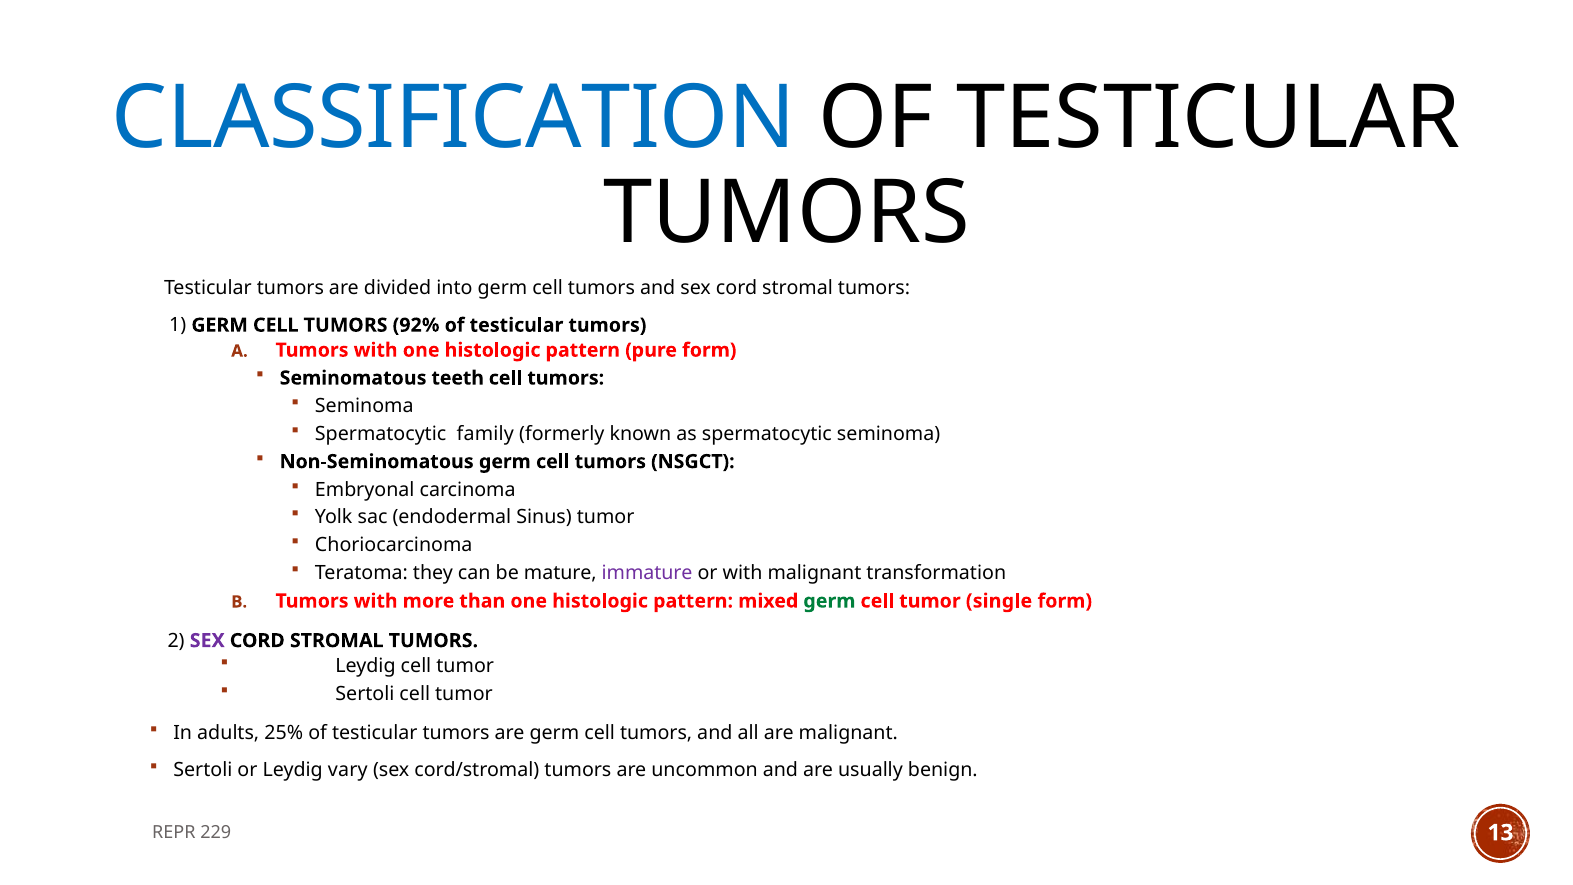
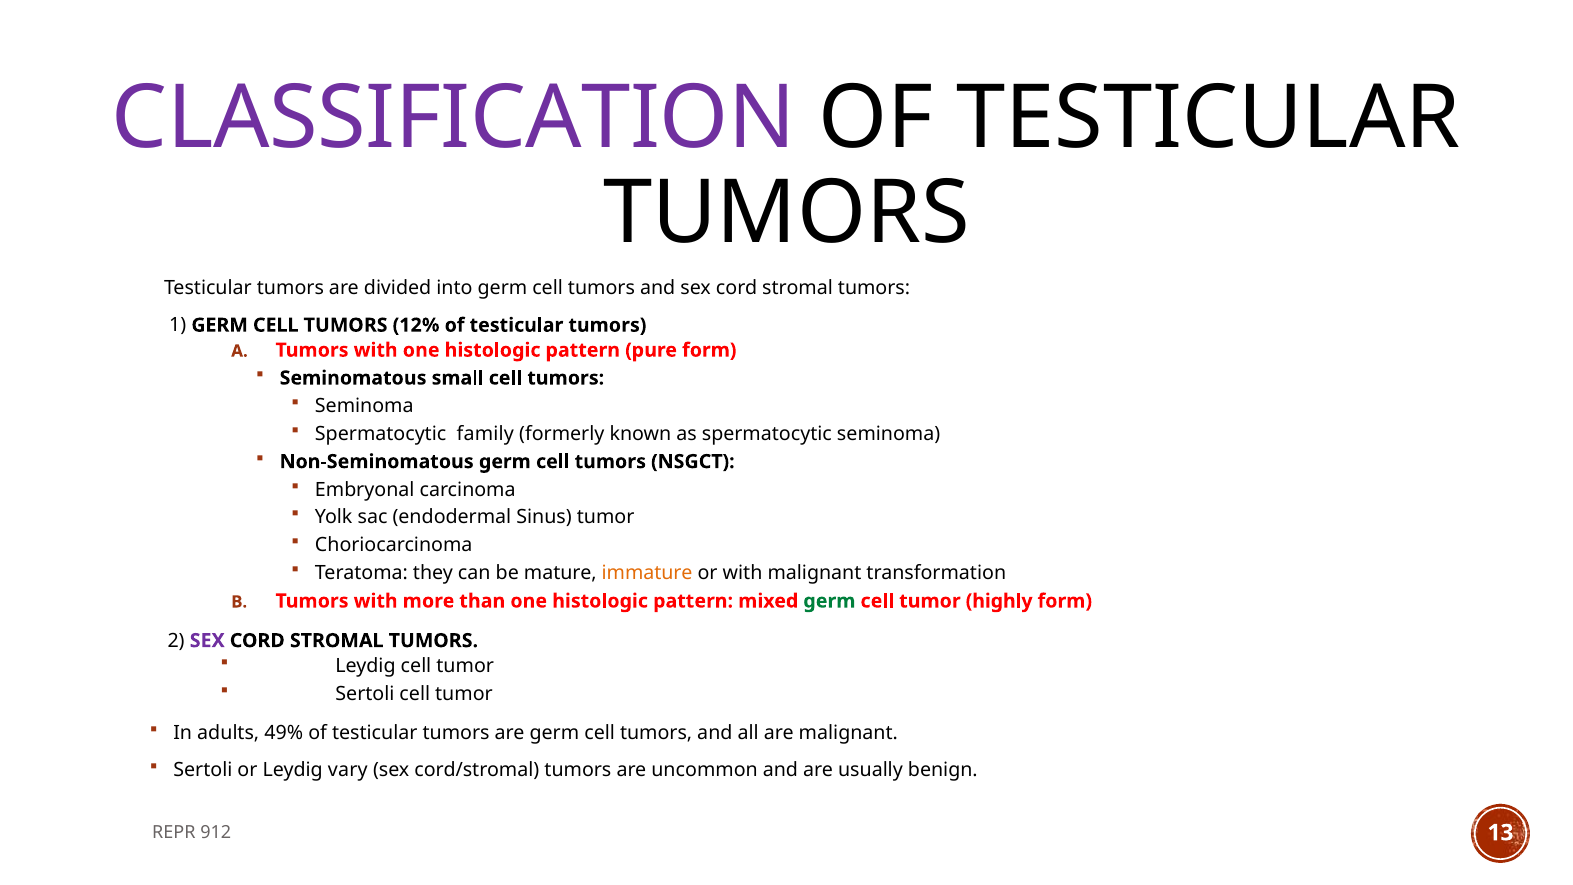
CLASSIFICATION colour: blue -> purple
92%: 92% -> 12%
teeth: teeth -> small
immature colour: purple -> orange
single: single -> highly
25%: 25% -> 49%
229: 229 -> 912
